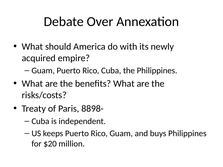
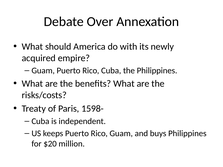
8898-: 8898- -> 1598-
